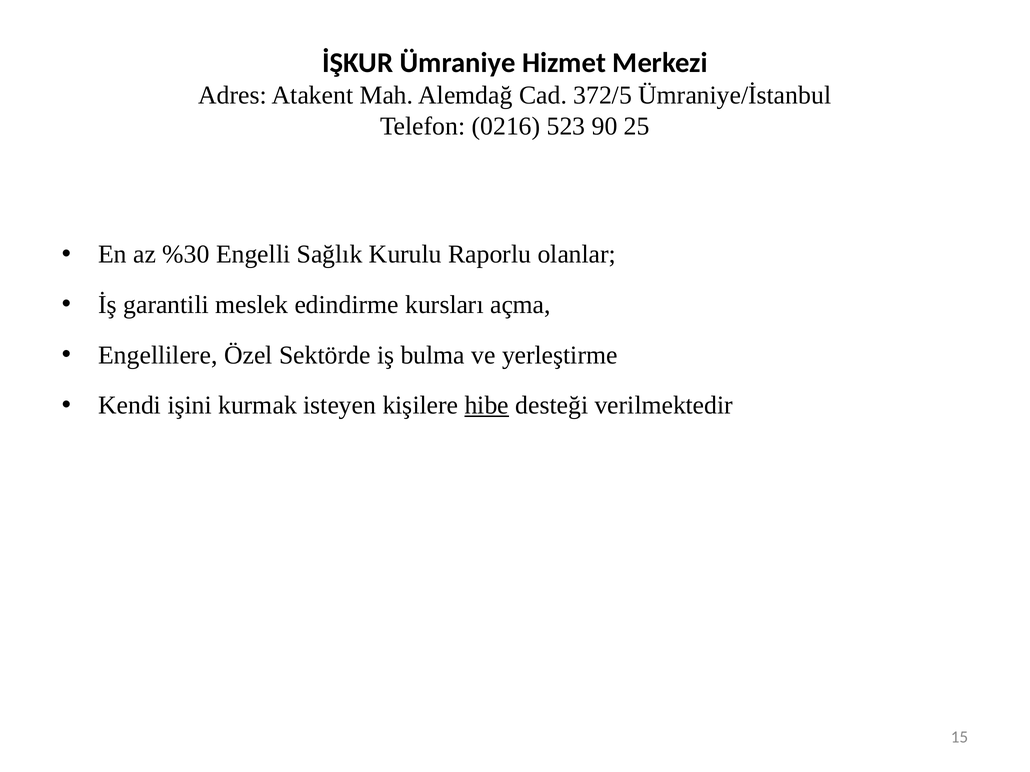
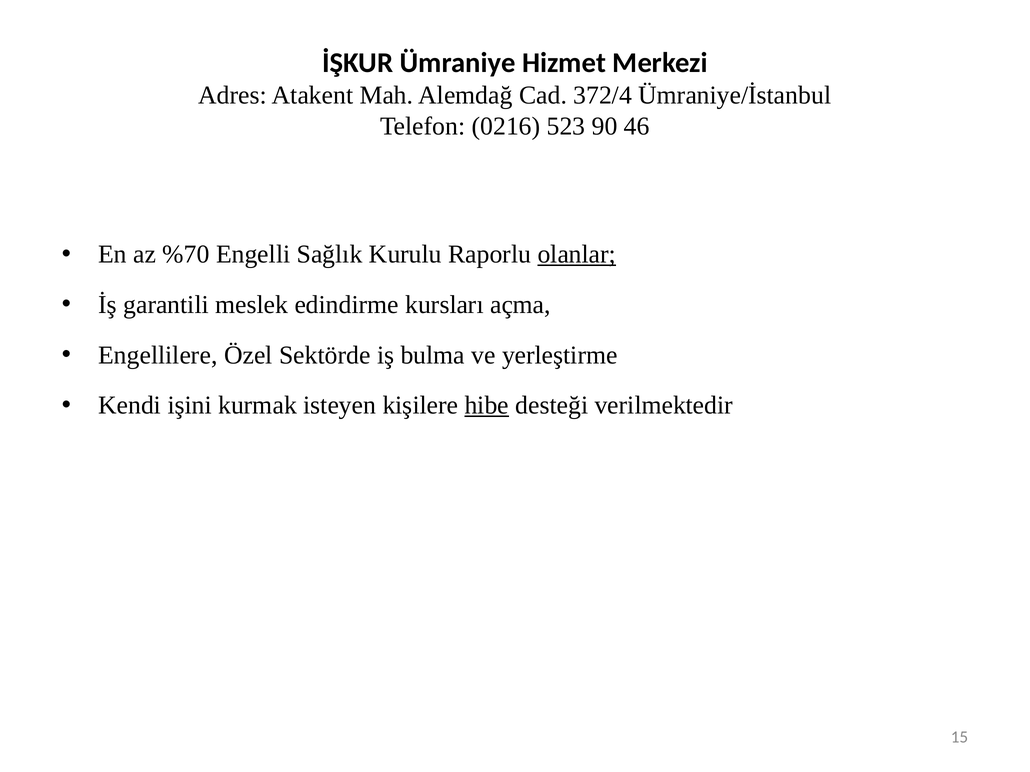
372/5: 372/5 -> 372/4
25: 25 -> 46
%30: %30 -> %70
olanlar underline: none -> present
